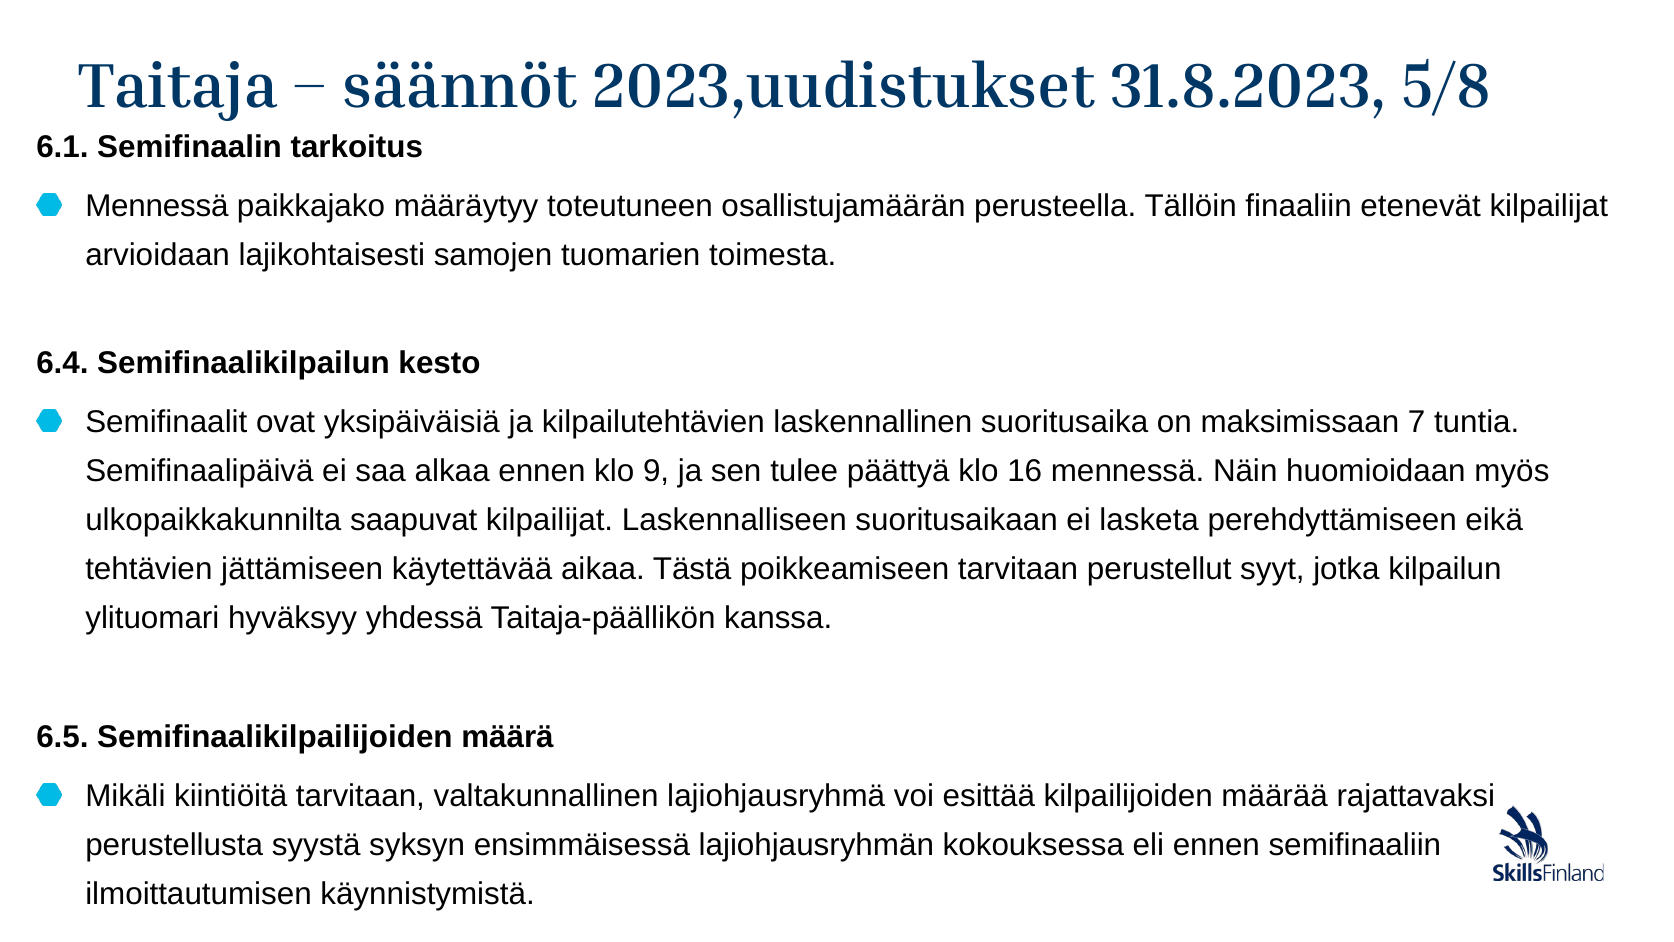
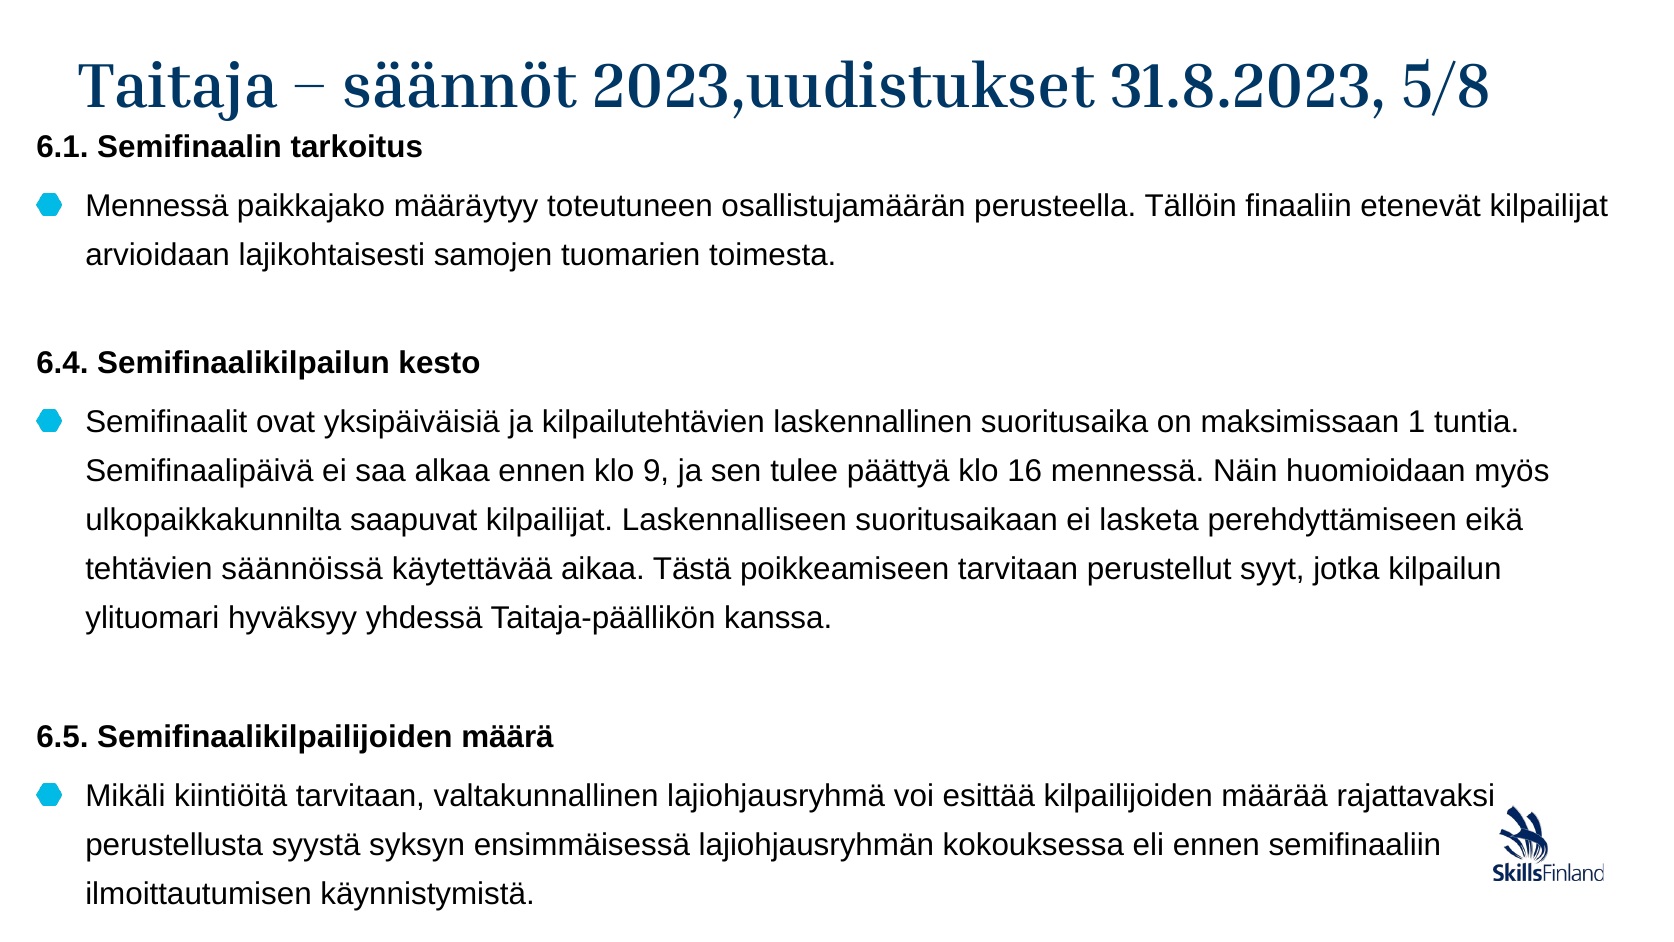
7: 7 -> 1
jättämiseen: jättämiseen -> säännöissä
